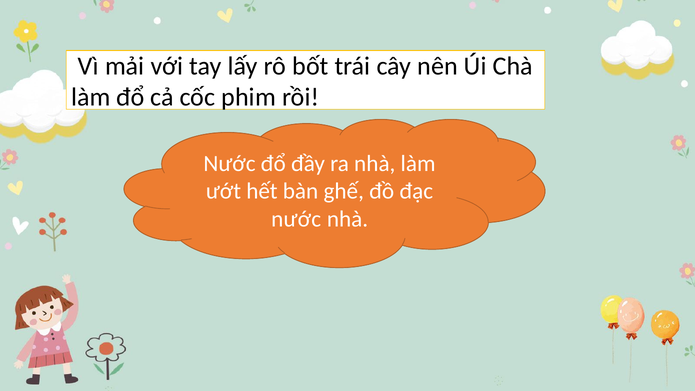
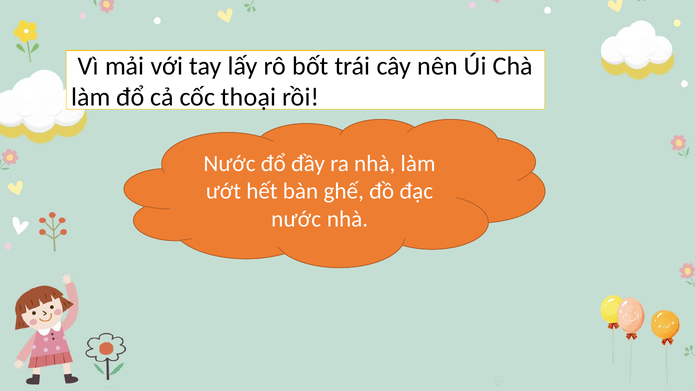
phim: phim -> thoại
